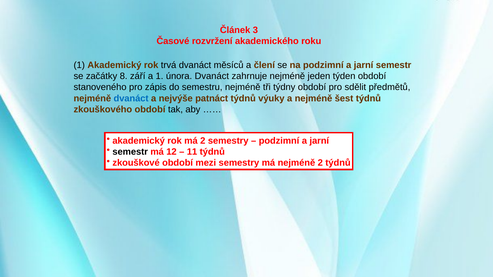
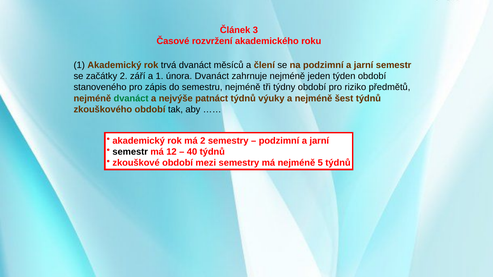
začátky 8: 8 -> 2
sdělit: sdělit -> riziko
dvanáct at (131, 98) colour: blue -> green
11: 11 -> 40
nejméně 2: 2 -> 5
